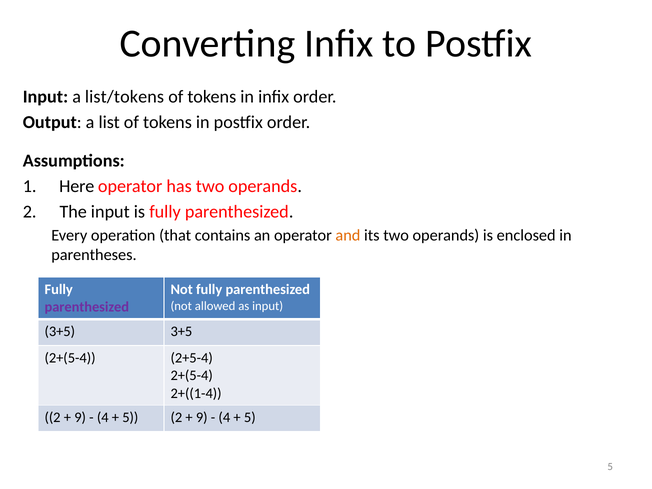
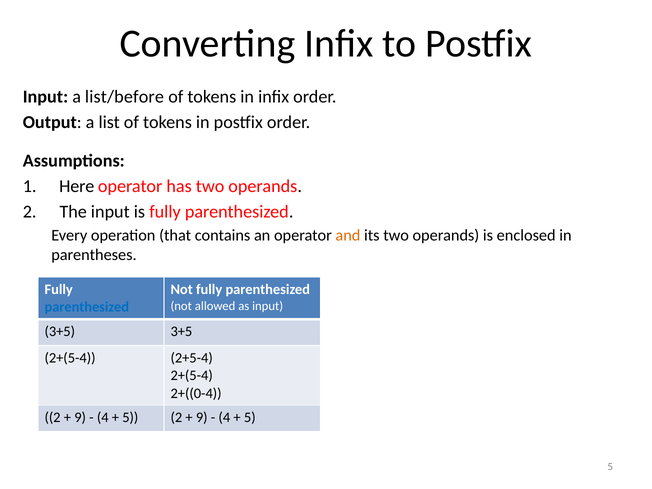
list/tokens: list/tokens -> list/before
parenthesized at (87, 307) colour: purple -> blue
2+((1-4: 2+((1-4 -> 2+((0-4
